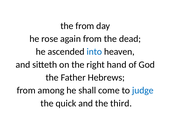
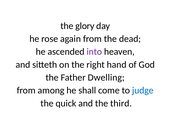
the from: from -> glory
into colour: blue -> purple
Hebrews: Hebrews -> Dwelling
